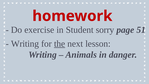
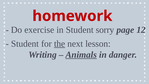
51: 51 -> 12
Writing at (25, 44): Writing -> Student
Animals underline: none -> present
